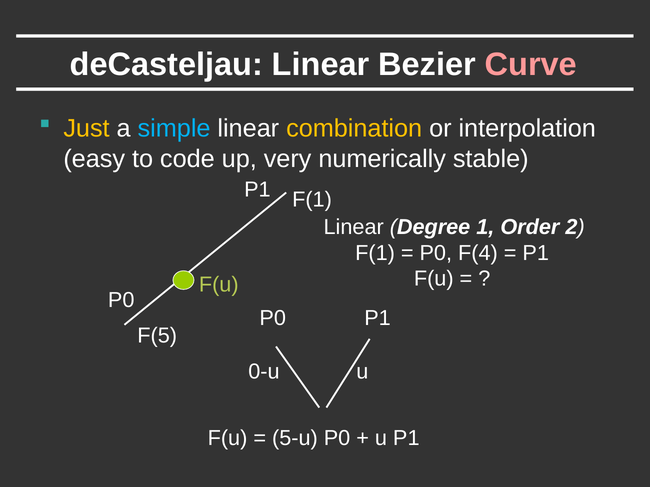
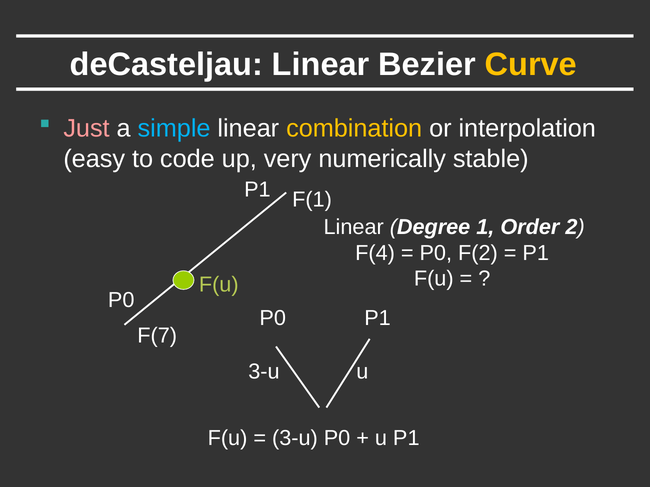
Curve colour: pink -> yellow
Just colour: yellow -> pink
F(1 at (375, 253): F(1 -> F(4
F(4: F(4 -> F(2
F(5: F(5 -> F(7
0-u at (264, 372): 0-u -> 3-u
5-u at (295, 438): 5-u -> 3-u
